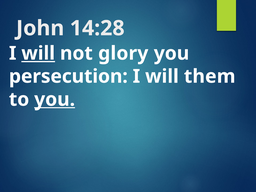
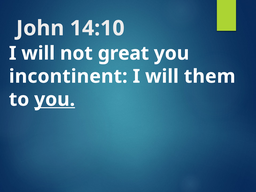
14:28: 14:28 -> 14:10
will at (38, 53) underline: present -> none
glory: glory -> great
persecution: persecution -> incontinent
